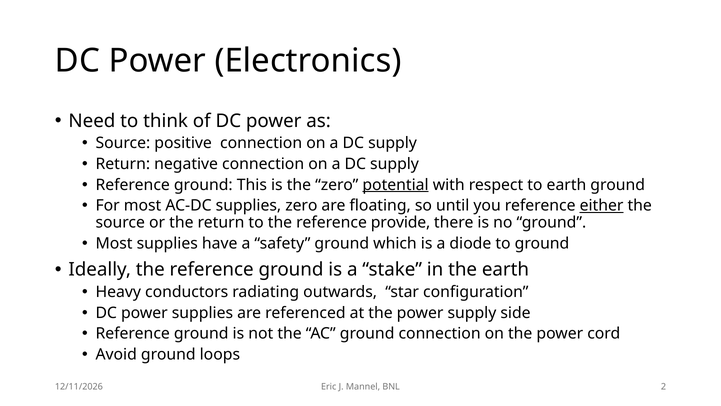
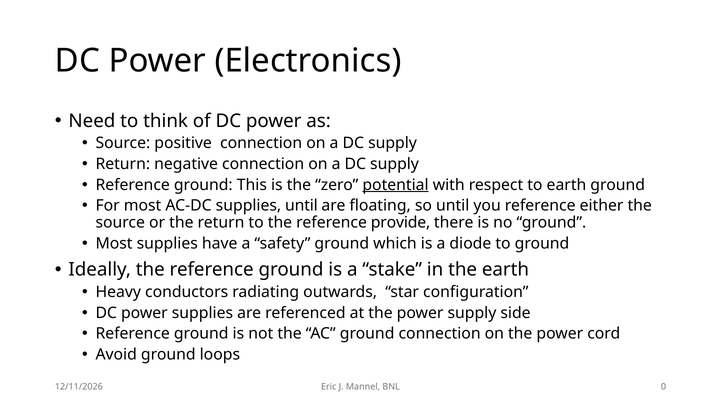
supplies zero: zero -> until
either underline: present -> none
2: 2 -> 0
